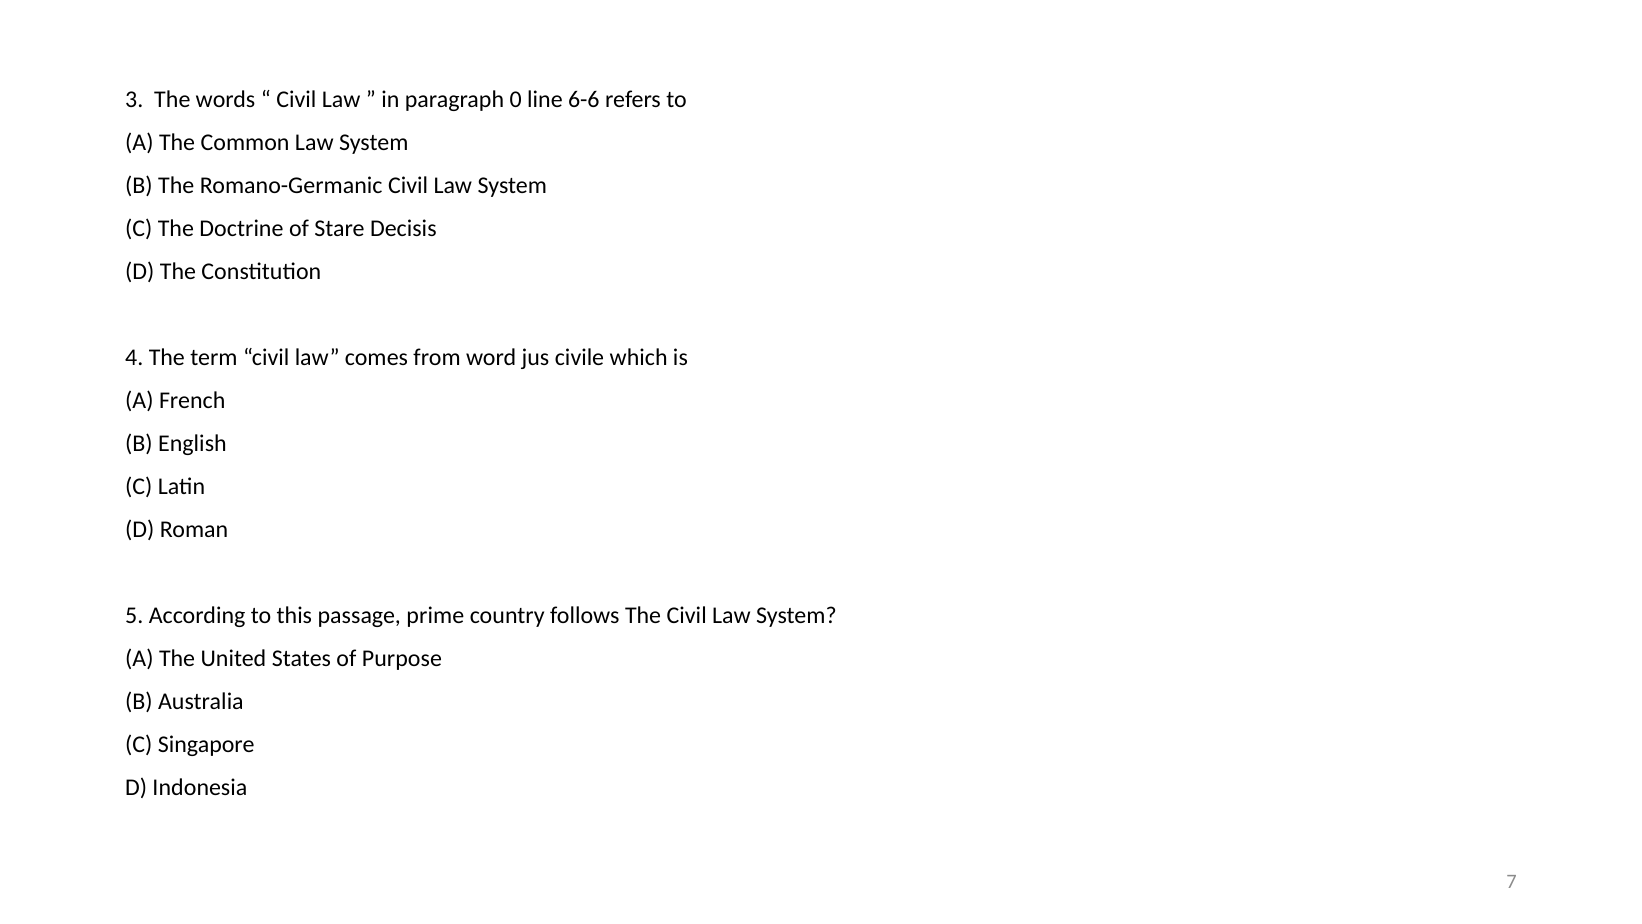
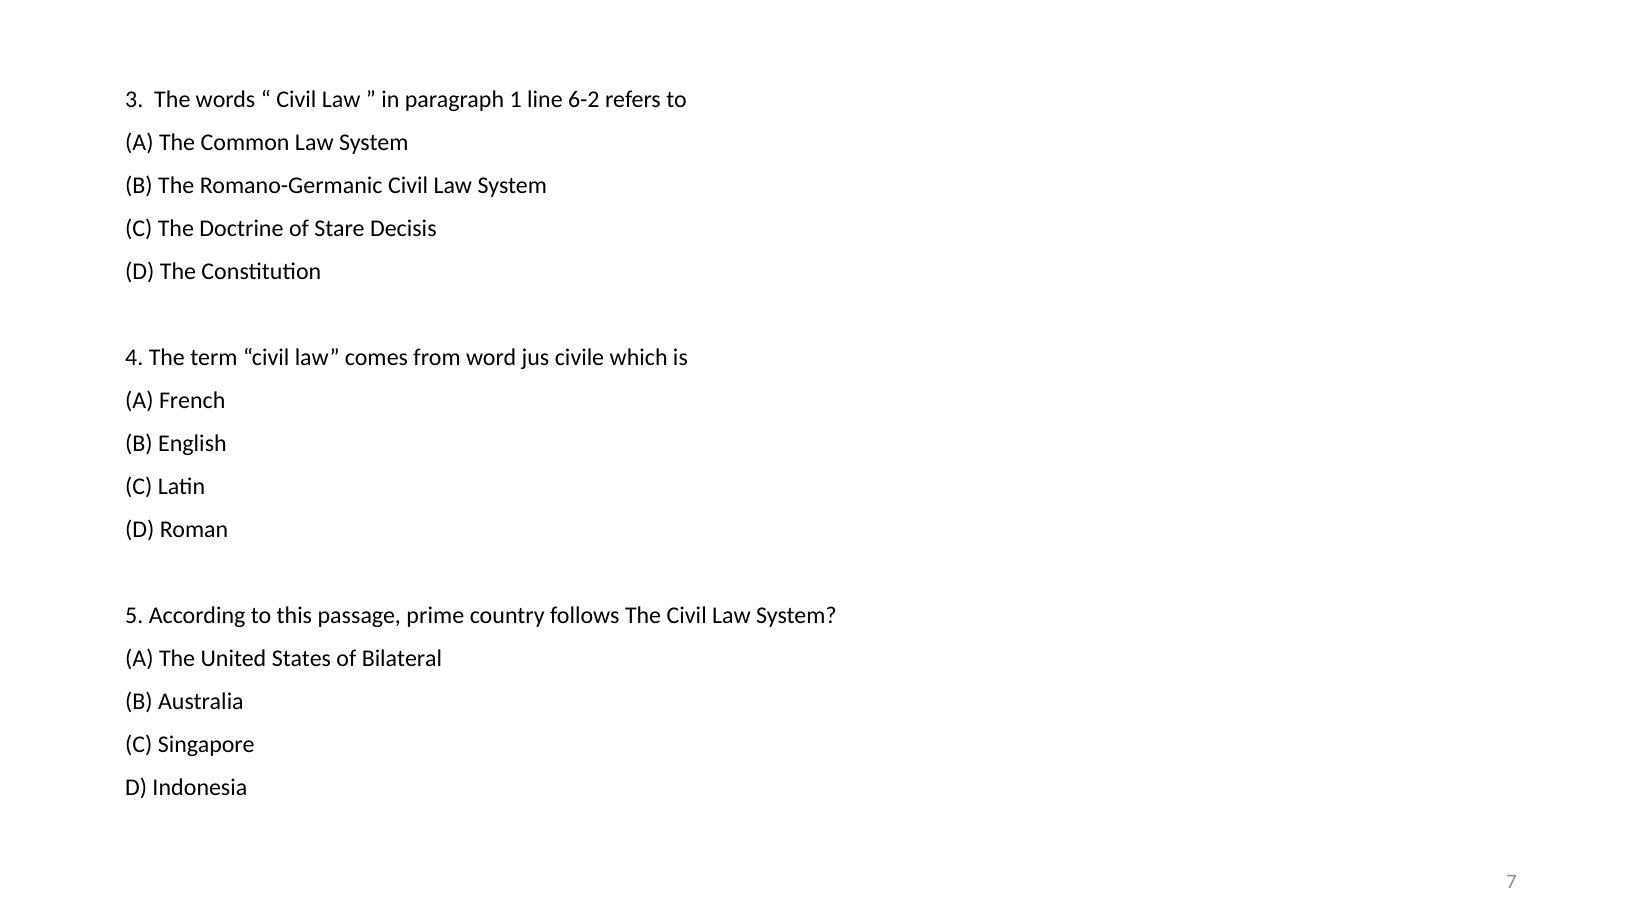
0: 0 -> 1
6-6: 6-6 -> 6-2
Purpose: Purpose -> Bilateral
